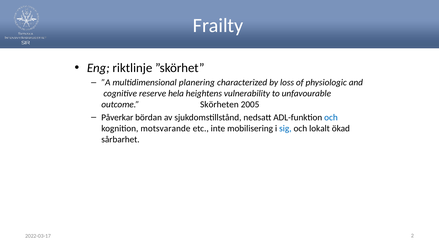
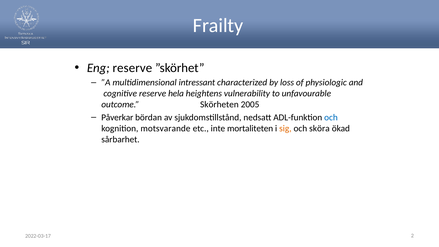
Eng riktlinje: riktlinje -> reserve
planering: planering -> intressant
mobilisering: mobilisering -> mortaliteten
sig colour: blue -> orange
lokalt: lokalt -> sköra
